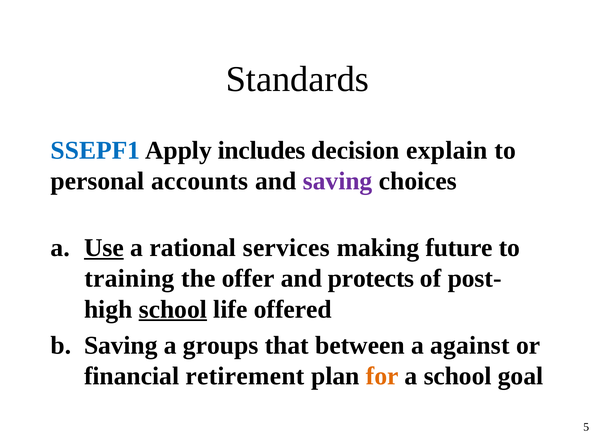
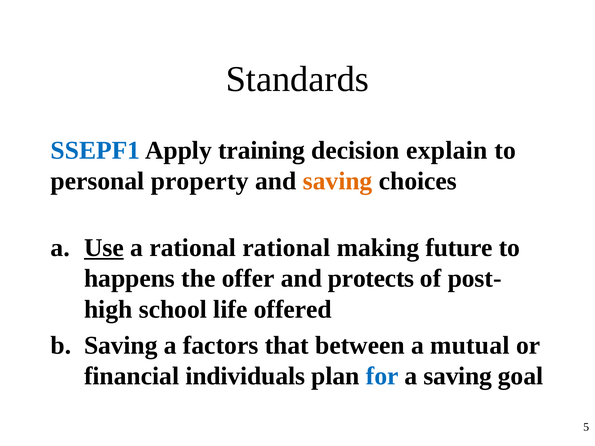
includes: includes -> training
accounts: accounts -> property
saving at (338, 181) colour: purple -> orange
rational services: services -> rational
training: training -> happens
school at (173, 309) underline: present -> none
groups: groups -> factors
against: against -> mutual
retirement: retirement -> individuals
for colour: orange -> blue
a school: school -> saving
